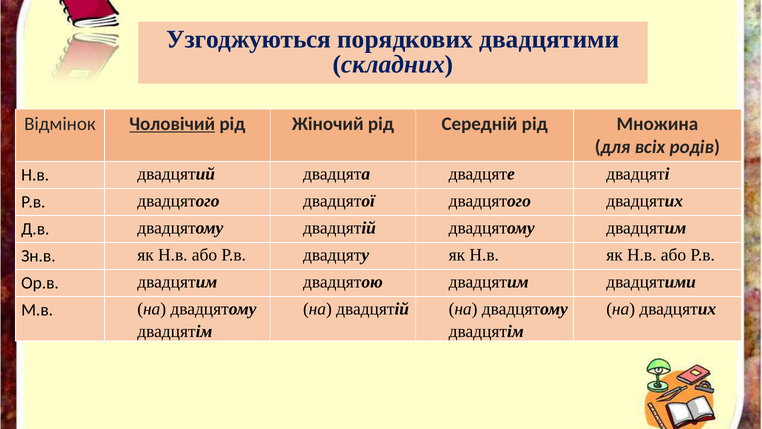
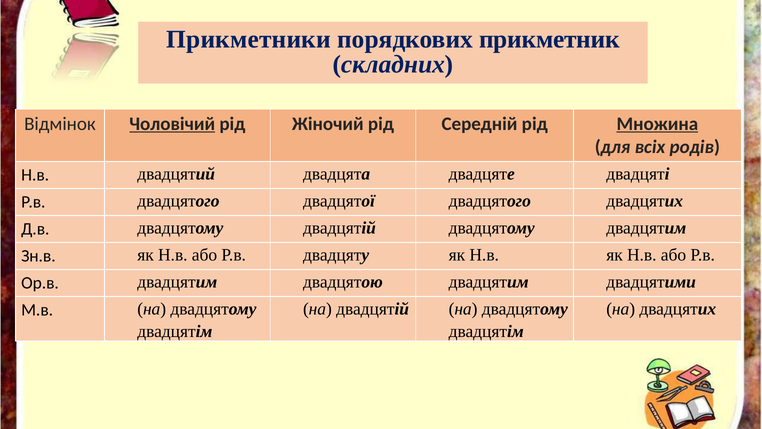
Узгоджуються: Узгоджуються -> Прикметники
порядкових двадцятими: двадцятими -> прикметник
Множина underline: none -> present
